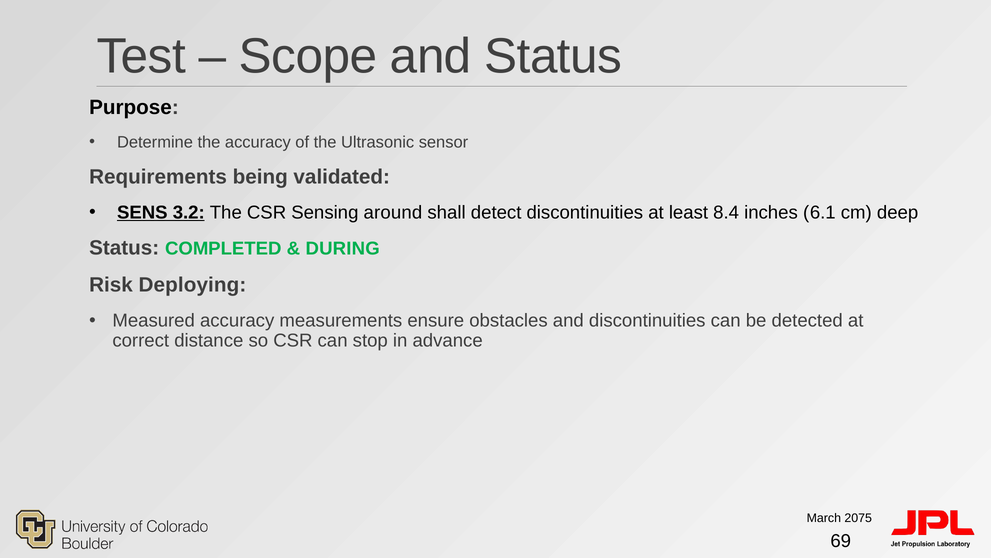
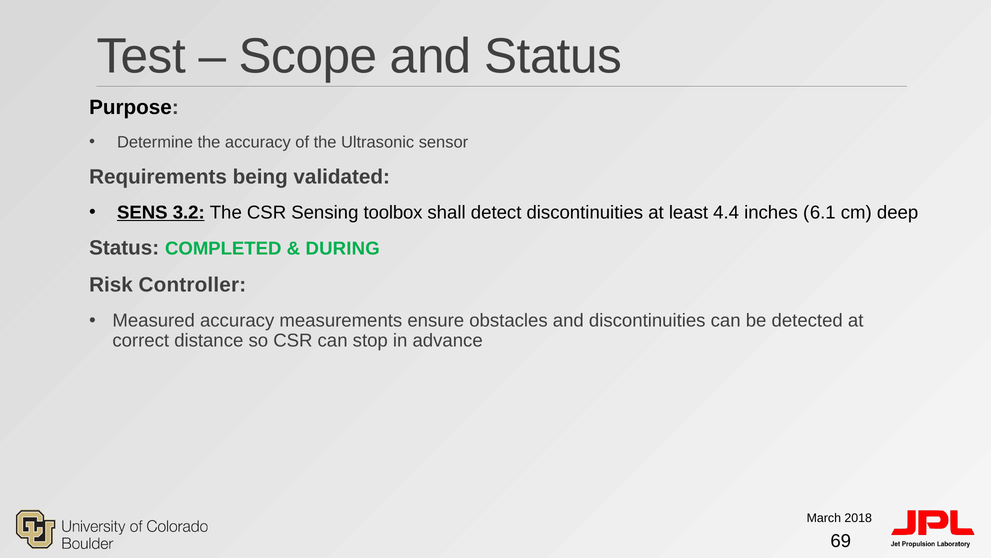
around: around -> toolbox
8.4: 8.4 -> 4.4
Deploying: Deploying -> Controller
2075: 2075 -> 2018
